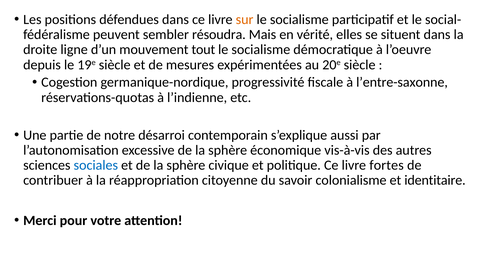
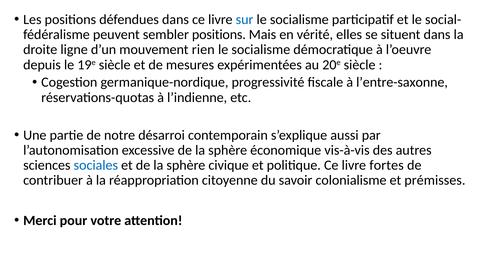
sur colour: orange -> blue
sembler résoudra: résoudra -> positions
tout: tout -> rien
identitaire: identitaire -> prémisses
